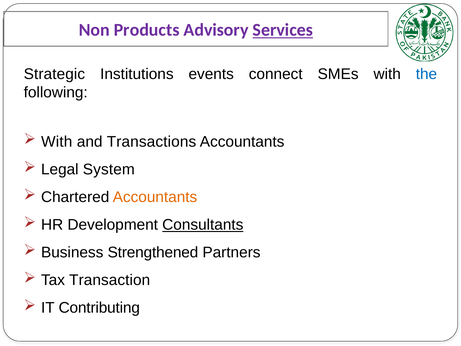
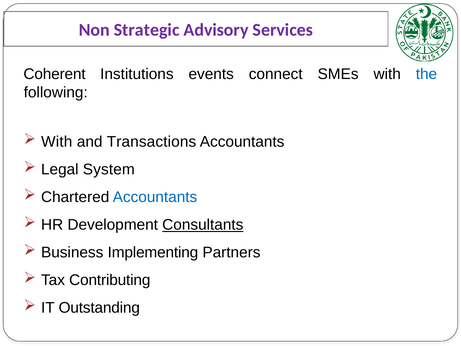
Products: Products -> Strategic
Services underline: present -> none
Strategic: Strategic -> Coherent
Accountants at (155, 197) colour: orange -> blue
Strengthened: Strengthened -> Implementing
Transaction: Transaction -> Contributing
Contributing: Contributing -> Outstanding
